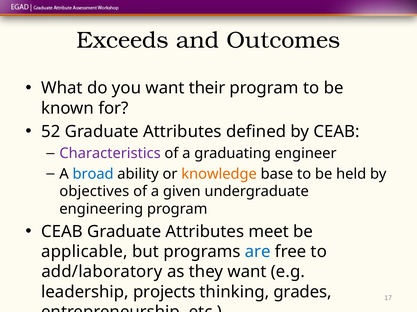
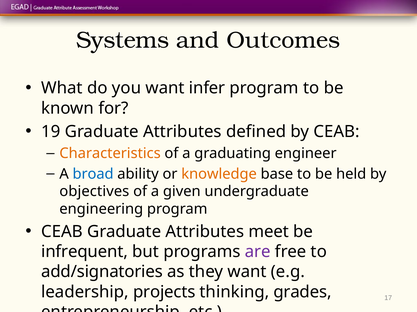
Exceeds: Exceeds -> Systems
their: their -> infer
52: 52 -> 19
Characteristics colour: purple -> orange
applicable: applicable -> infrequent
are colour: blue -> purple
add/laboratory: add/laboratory -> add/signatories
